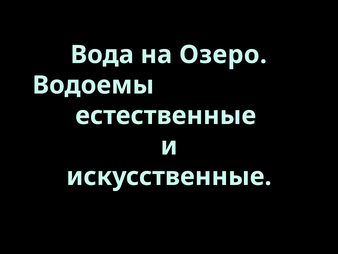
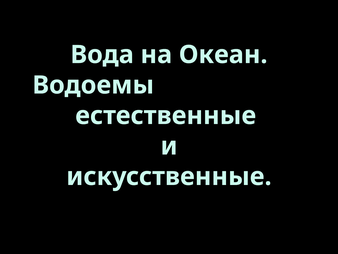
Озеро: Озеро -> Океан
